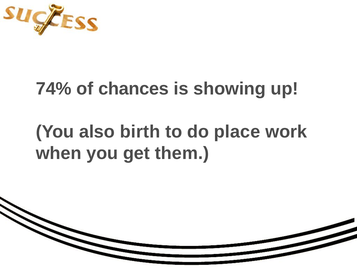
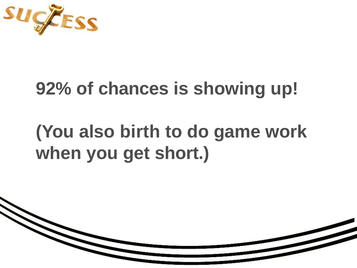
74%: 74% -> 92%
place: place -> game
them: them -> short
